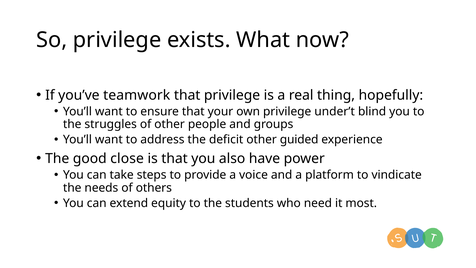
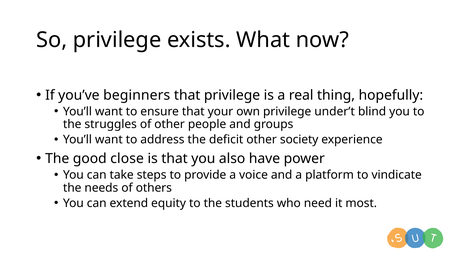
teamwork: teamwork -> beginners
guided: guided -> society
